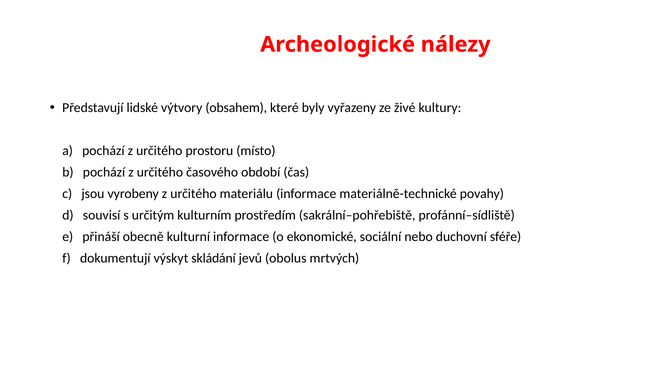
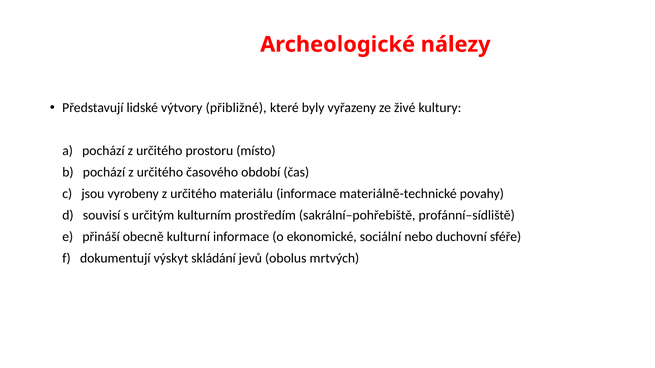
obsahem: obsahem -> přibližné
